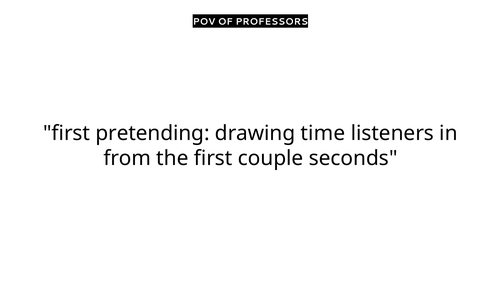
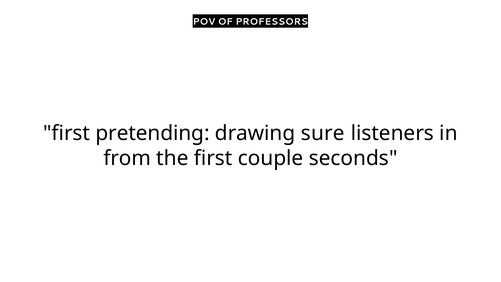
time: time -> sure
